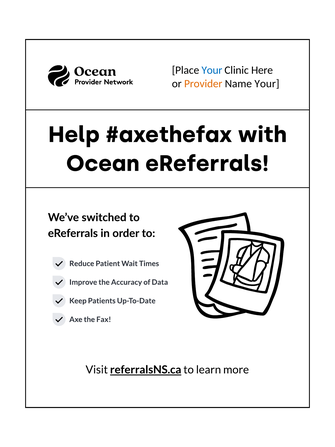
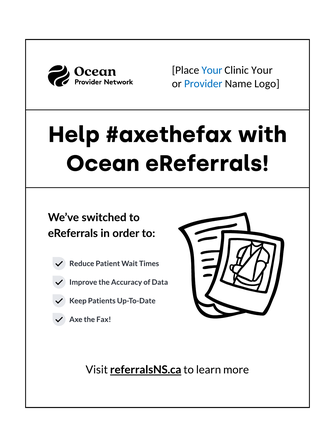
Clinic Here: Here -> Your
Provider colour: orange -> blue
Name Your: Your -> Logo
